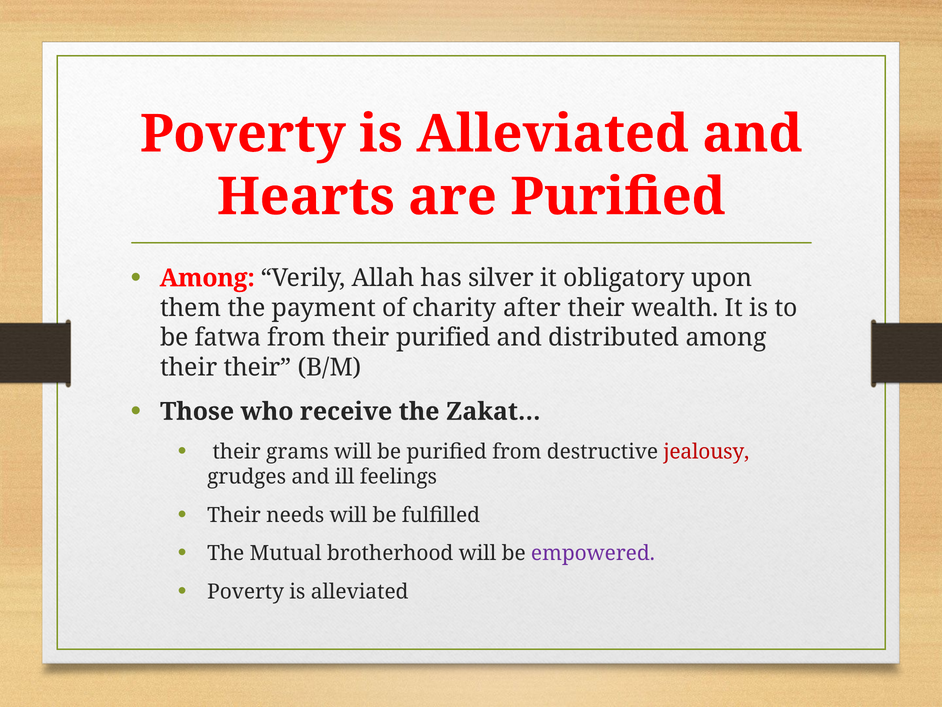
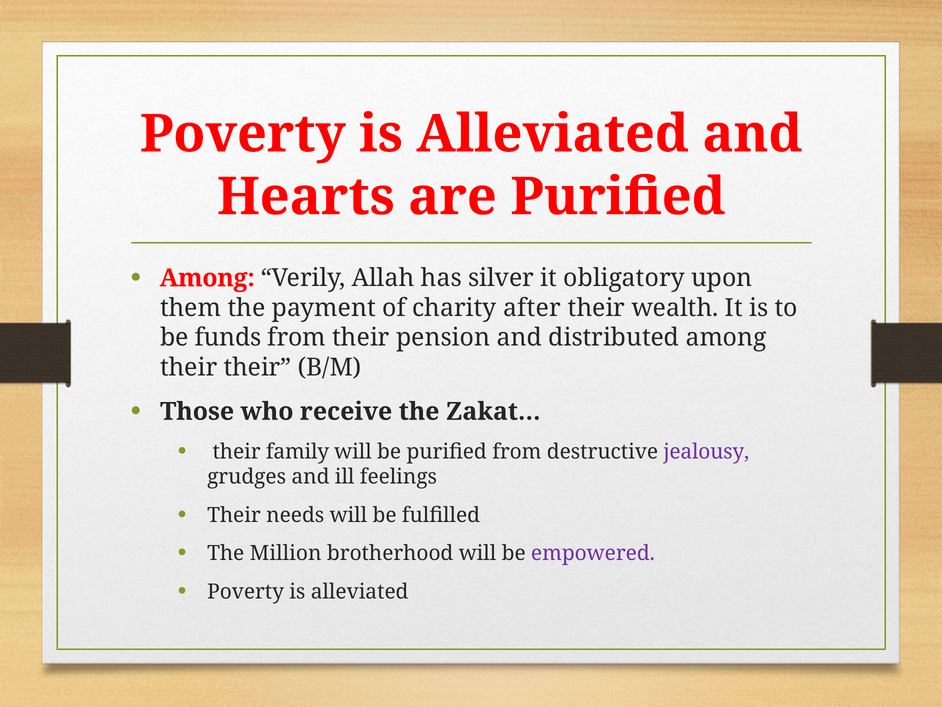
fatwa: fatwa -> funds
their purified: purified -> pension
grams: grams -> family
jealousy colour: red -> purple
Mutual: Mutual -> Million
